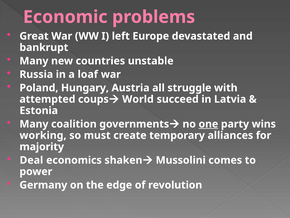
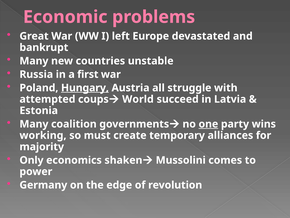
loaf: loaf -> first
Hungary underline: none -> present
Deal: Deal -> Only
